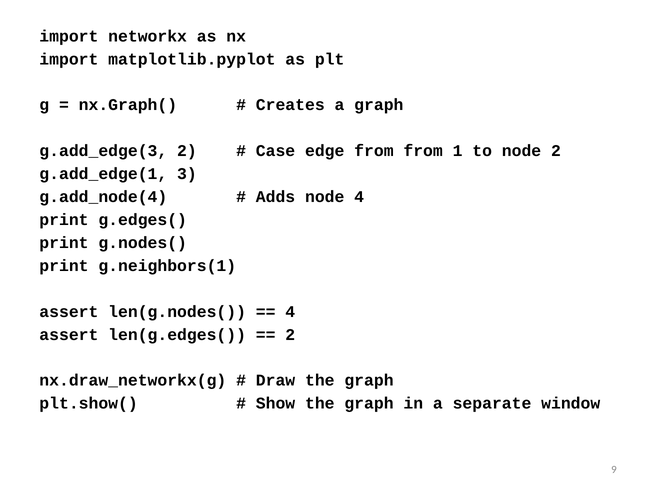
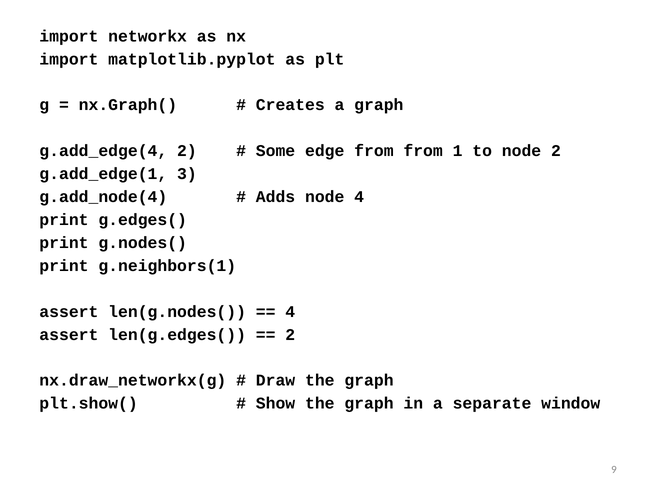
g.add_edge(3: g.add_edge(3 -> g.add_edge(4
Case: Case -> Some
